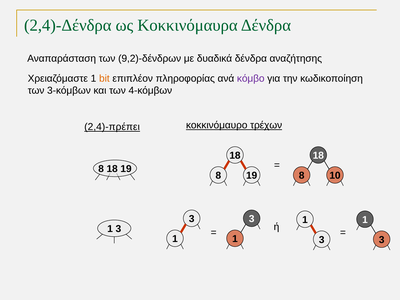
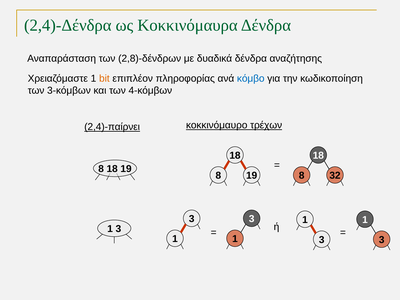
9,2)-δένδρων: 9,2)-δένδρων -> 2,8)-δένδρων
κόμβο colour: purple -> blue
2,4)-πρέπει: 2,4)-πρέπει -> 2,4)-παίρνει
10: 10 -> 32
